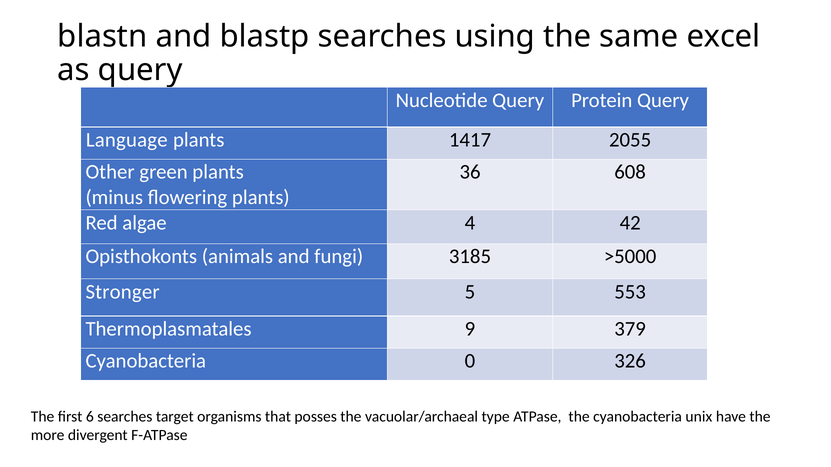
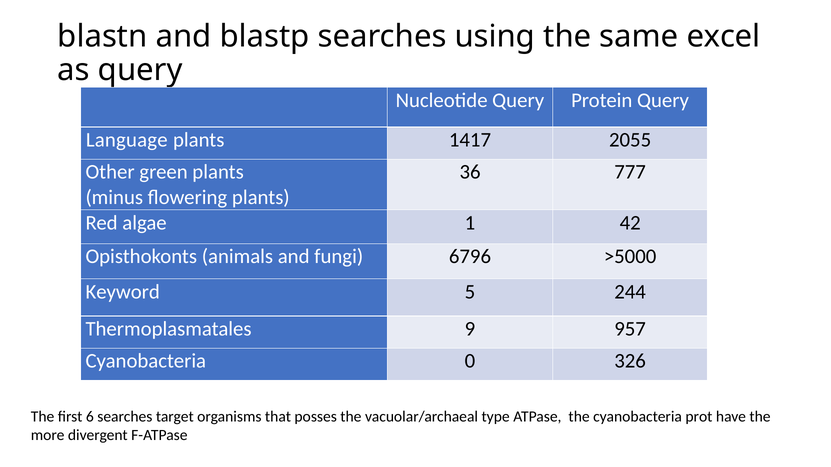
608: 608 -> 777
4: 4 -> 1
3185: 3185 -> 6796
Stronger: Stronger -> Keyword
553: 553 -> 244
379: 379 -> 957
unix: unix -> prot
